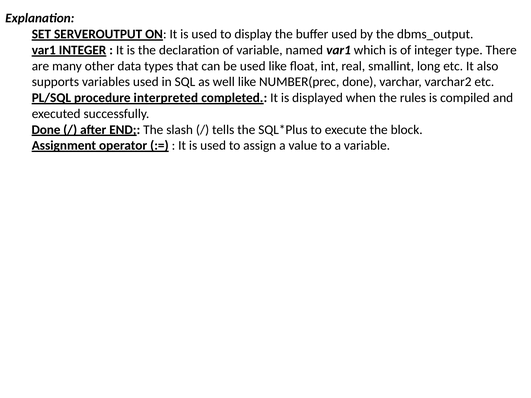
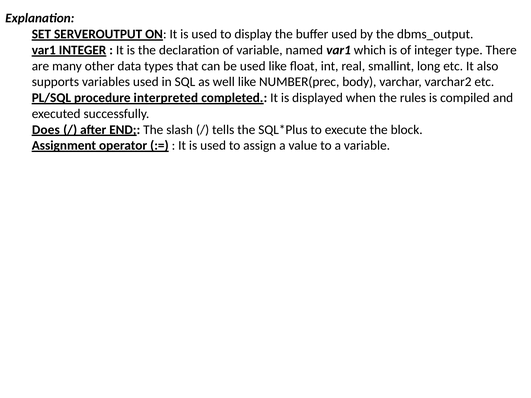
NUMBER(prec done: done -> body
Done at (46, 130): Done -> Does
